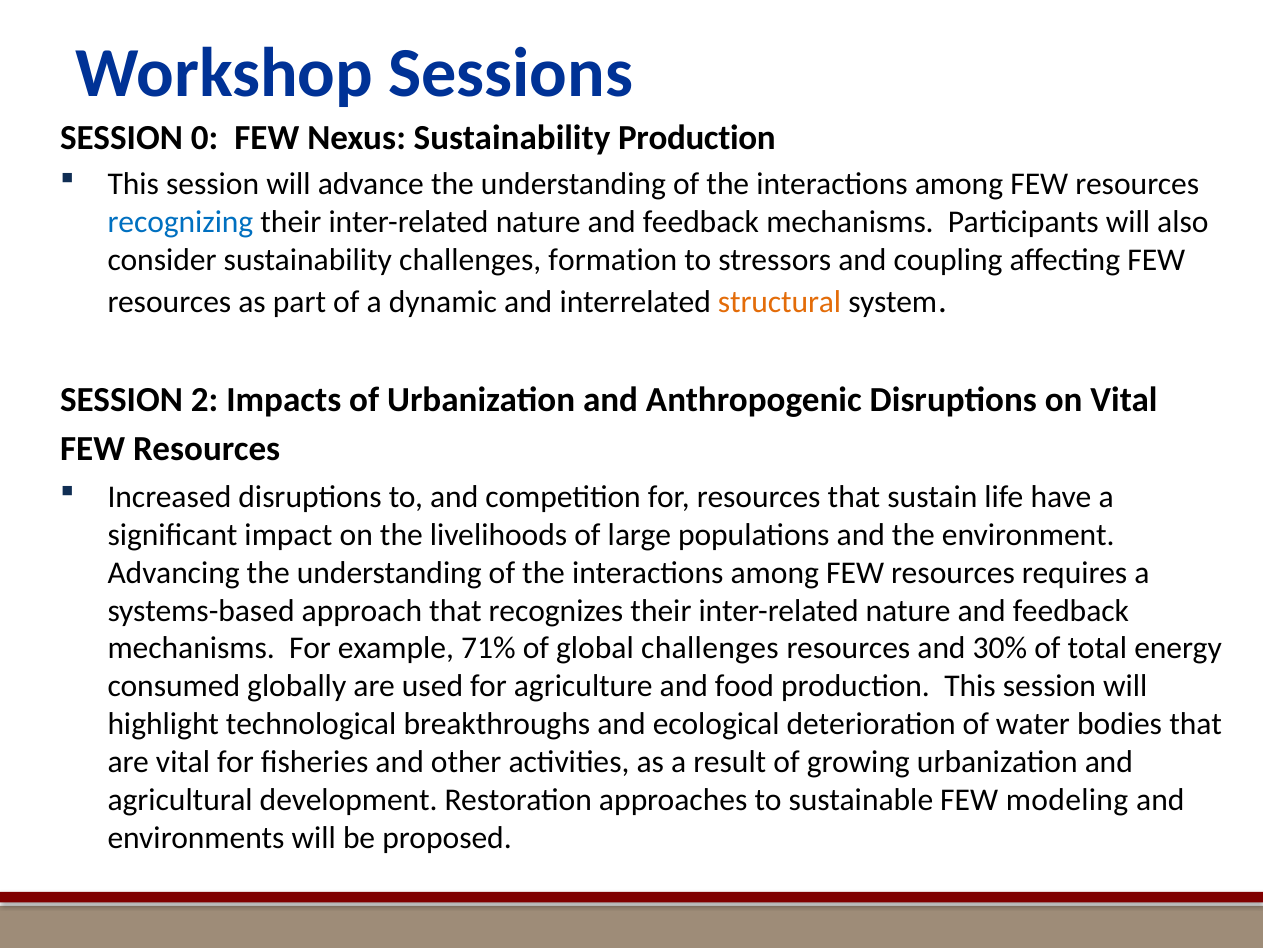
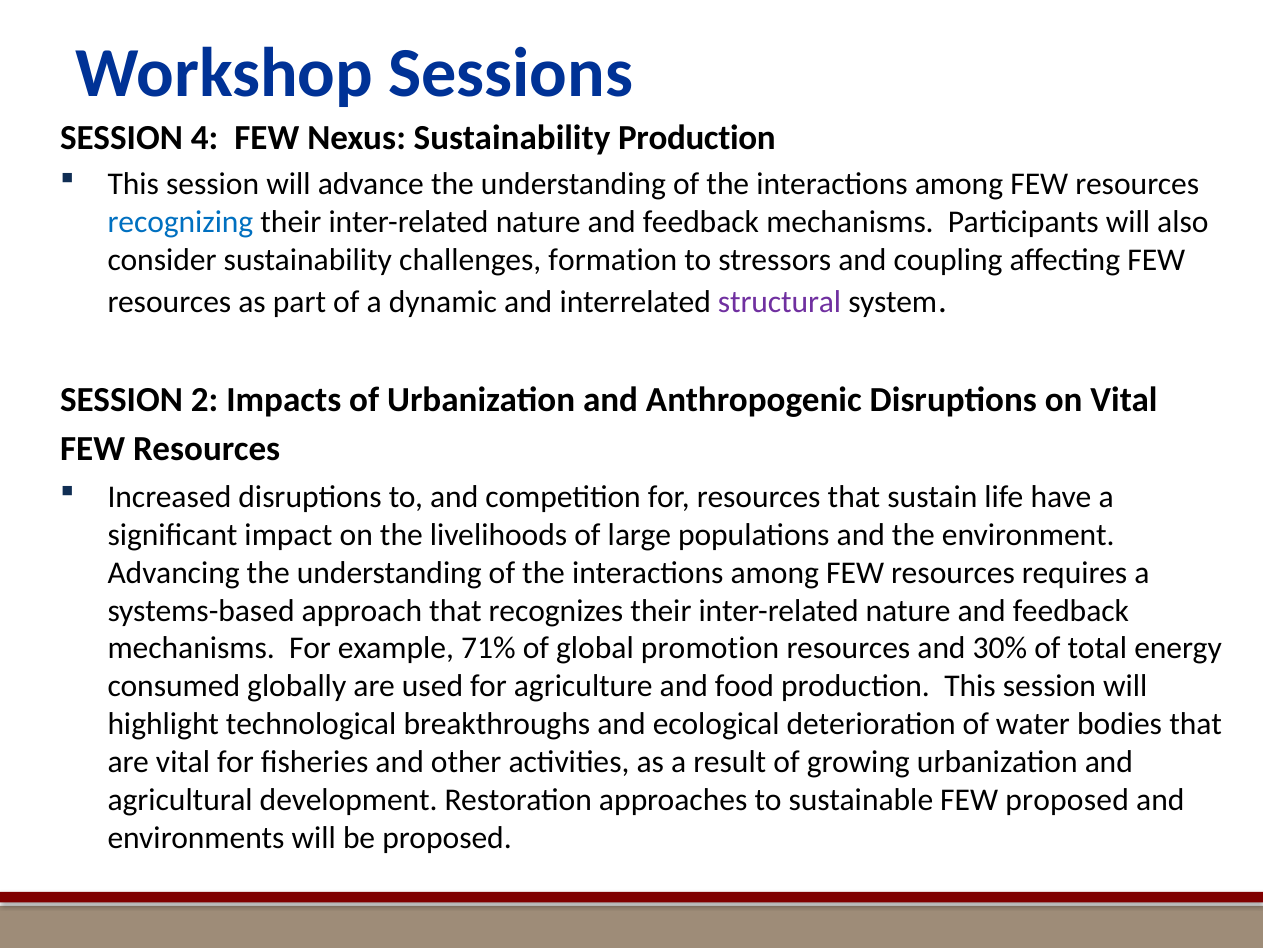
0: 0 -> 4
structural colour: orange -> purple
global challenges: challenges -> promotion
FEW modeling: modeling -> proposed
